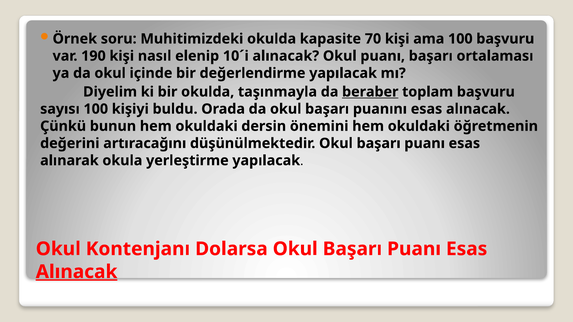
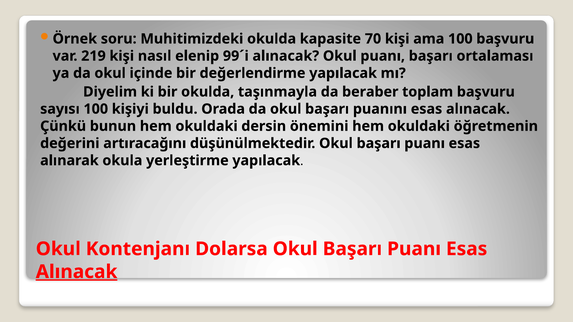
190: 190 -> 219
10´i: 10´i -> 99´i
beraber underline: present -> none
